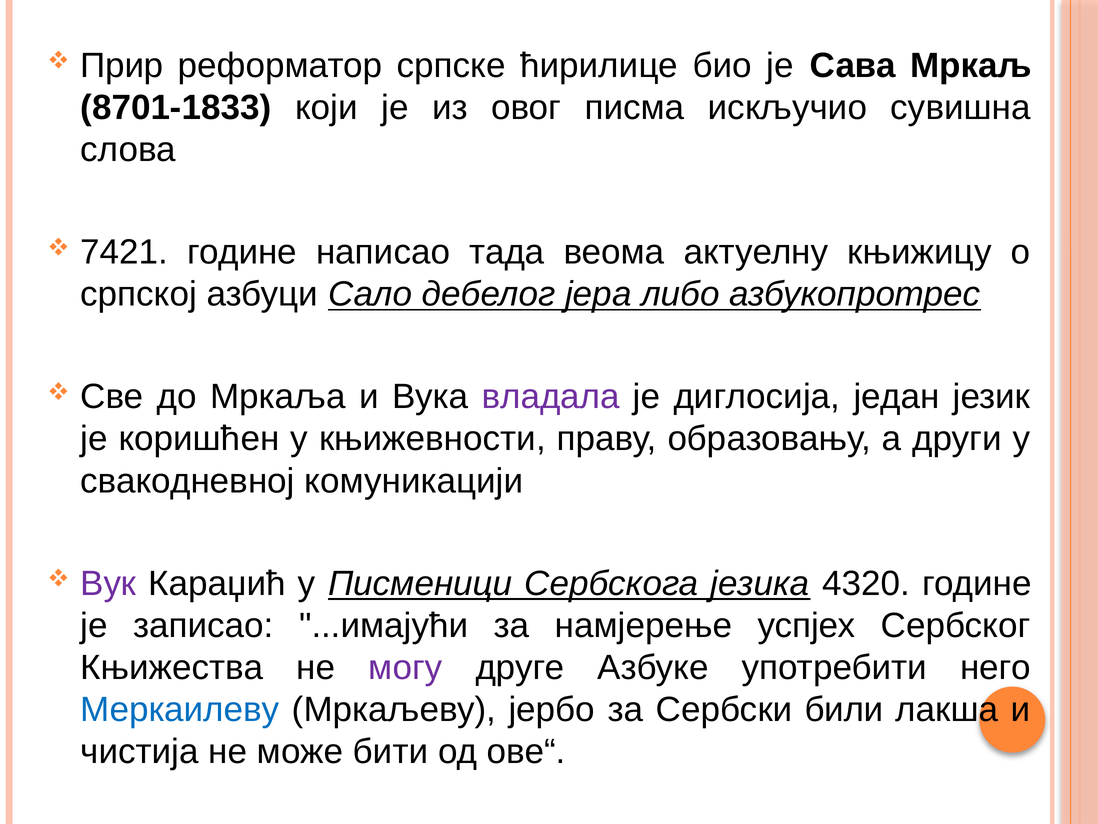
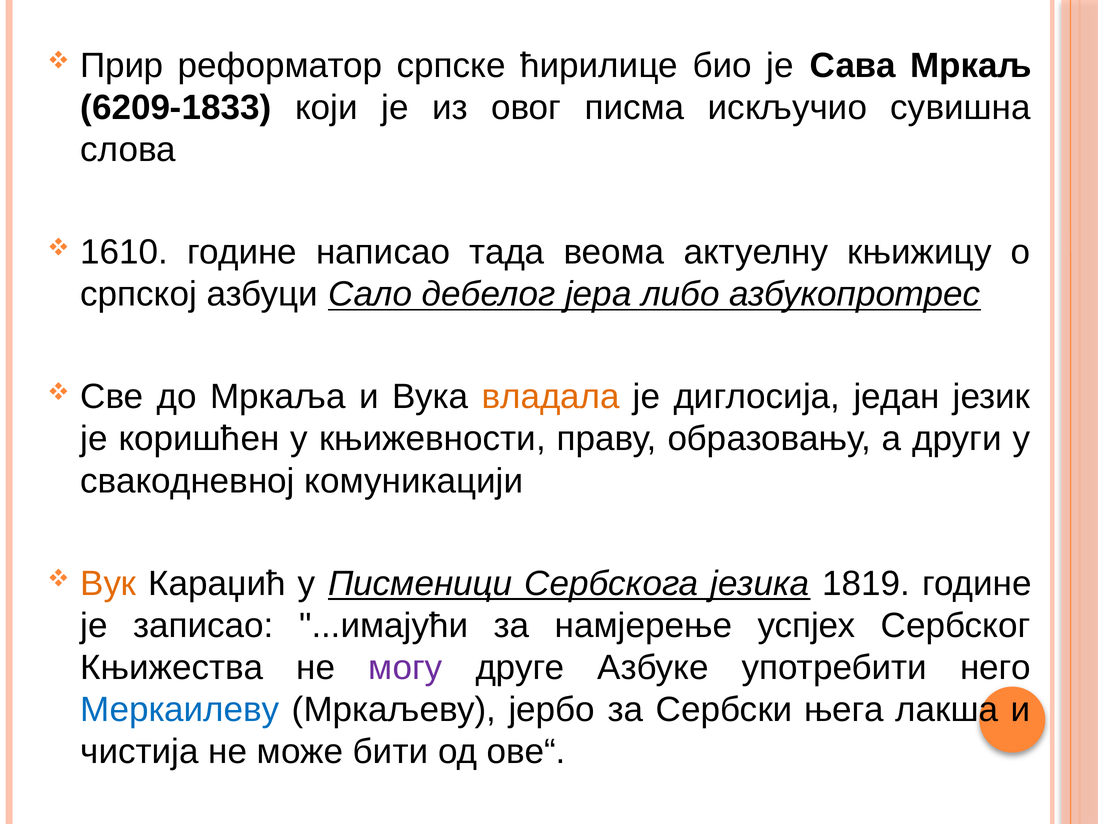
8701-1833: 8701-1833 -> 6209-1833
7421: 7421 -> 1610
владала colour: purple -> orange
Вук colour: purple -> orange
4320: 4320 -> 1819
били: били -> њега
